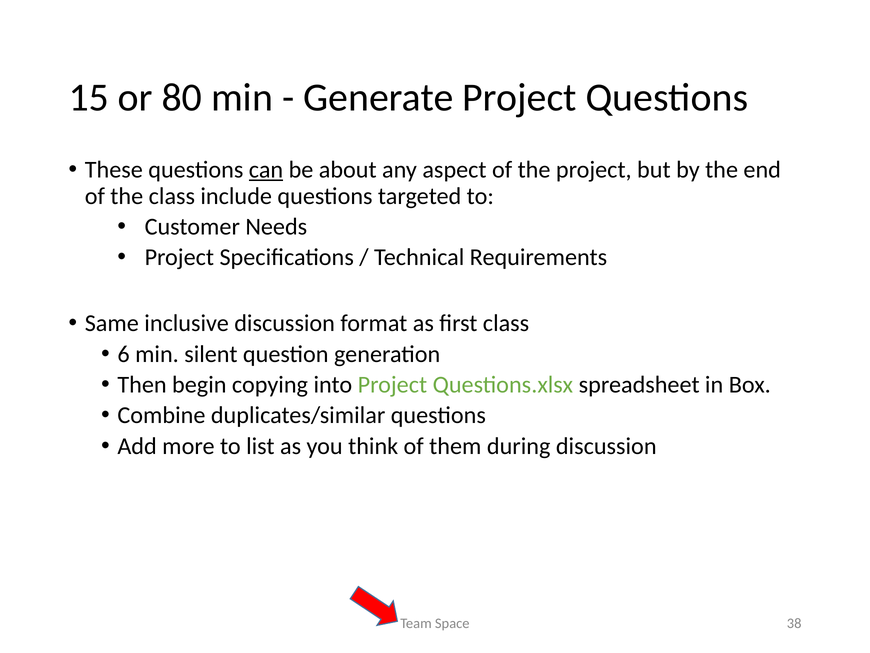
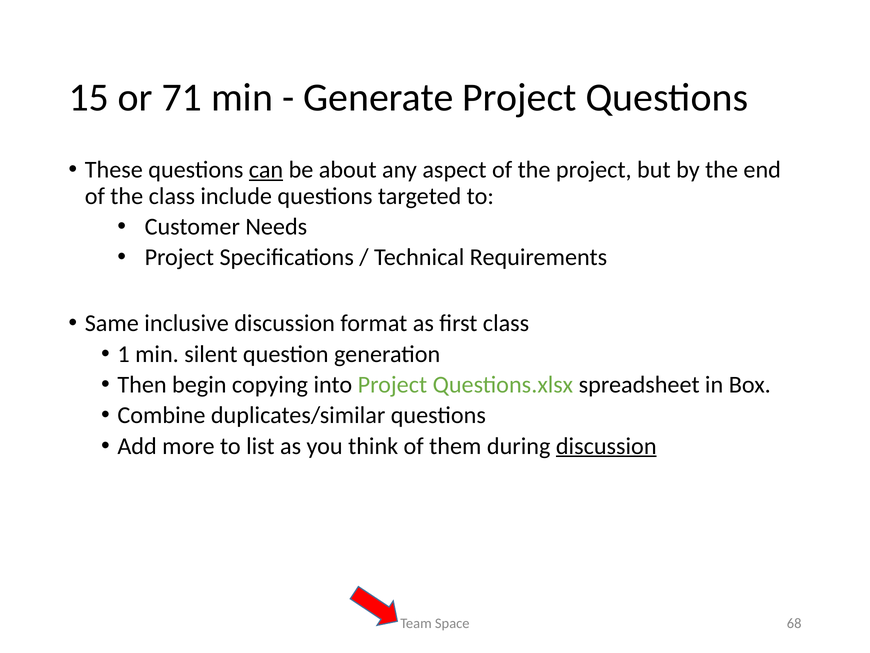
80: 80 -> 71
6: 6 -> 1
discussion at (606, 446) underline: none -> present
38: 38 -> 68
